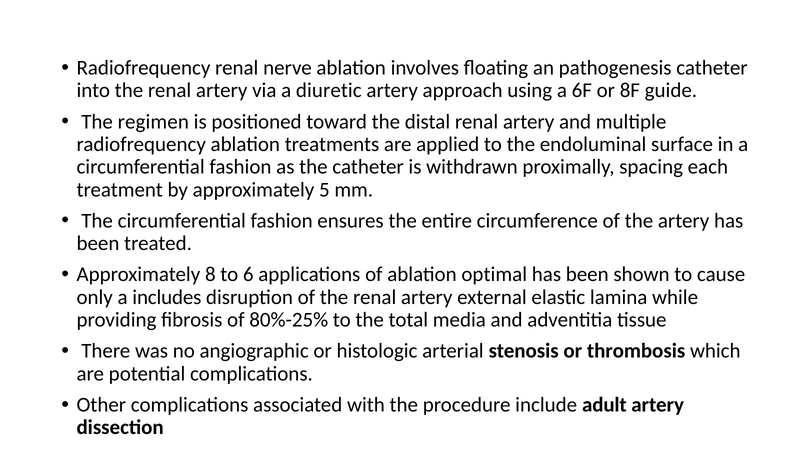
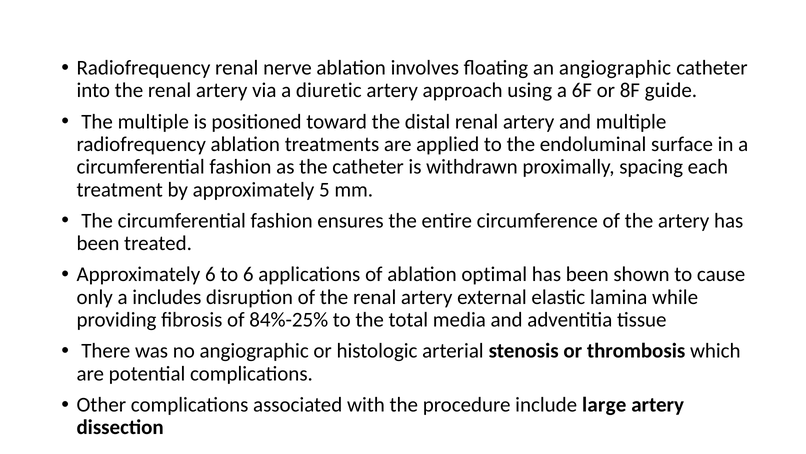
an pathogenesis: pathogenesis -> angiographic
The regimen: regimen -> multiple
Approximately 8: 8 -> 6
80%-25%: 80%-25% -> 84%-25%
adult: adult -> large
